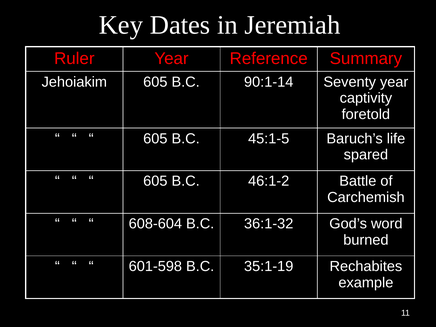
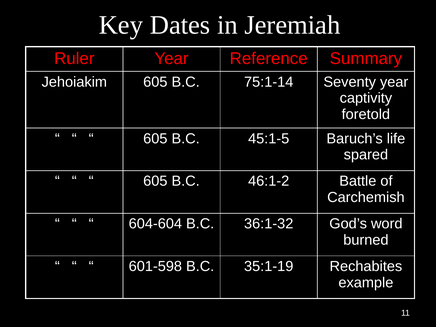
90:1-14: 90:1-14 -> 75:1-14
608-604: 608-604 -> 604-604
